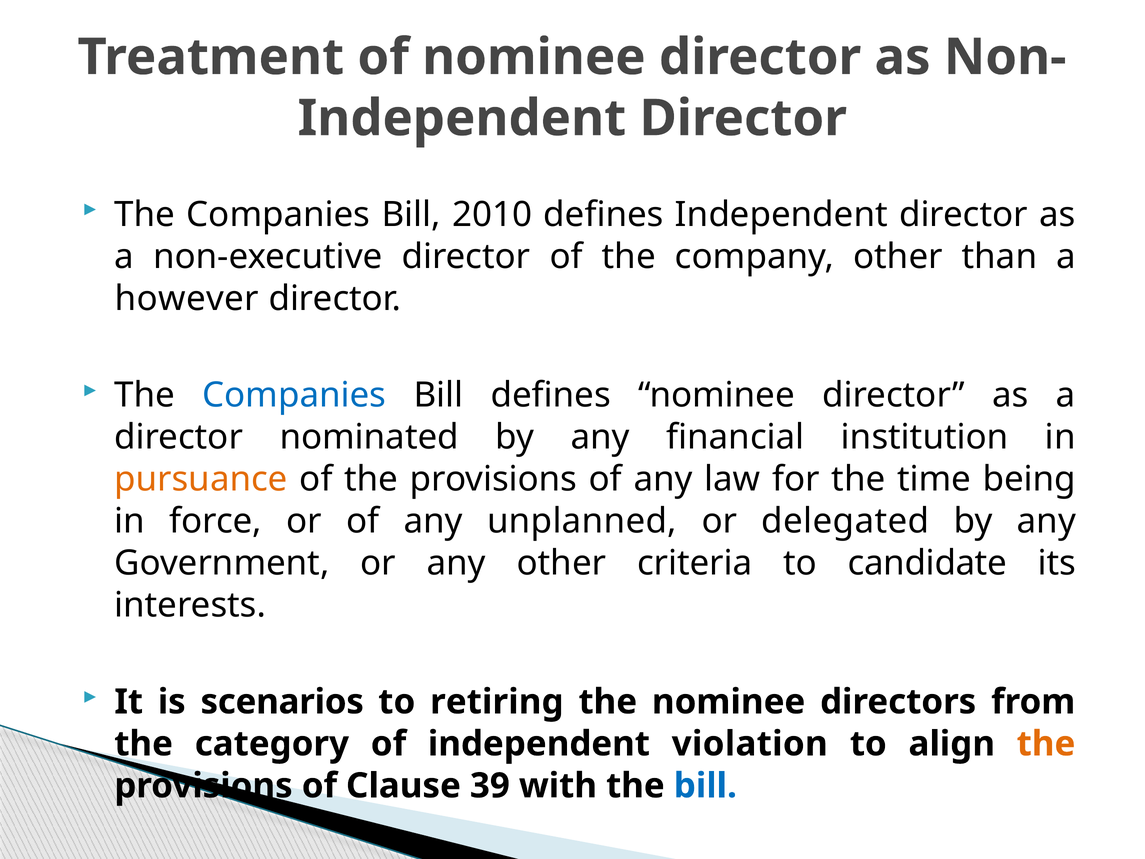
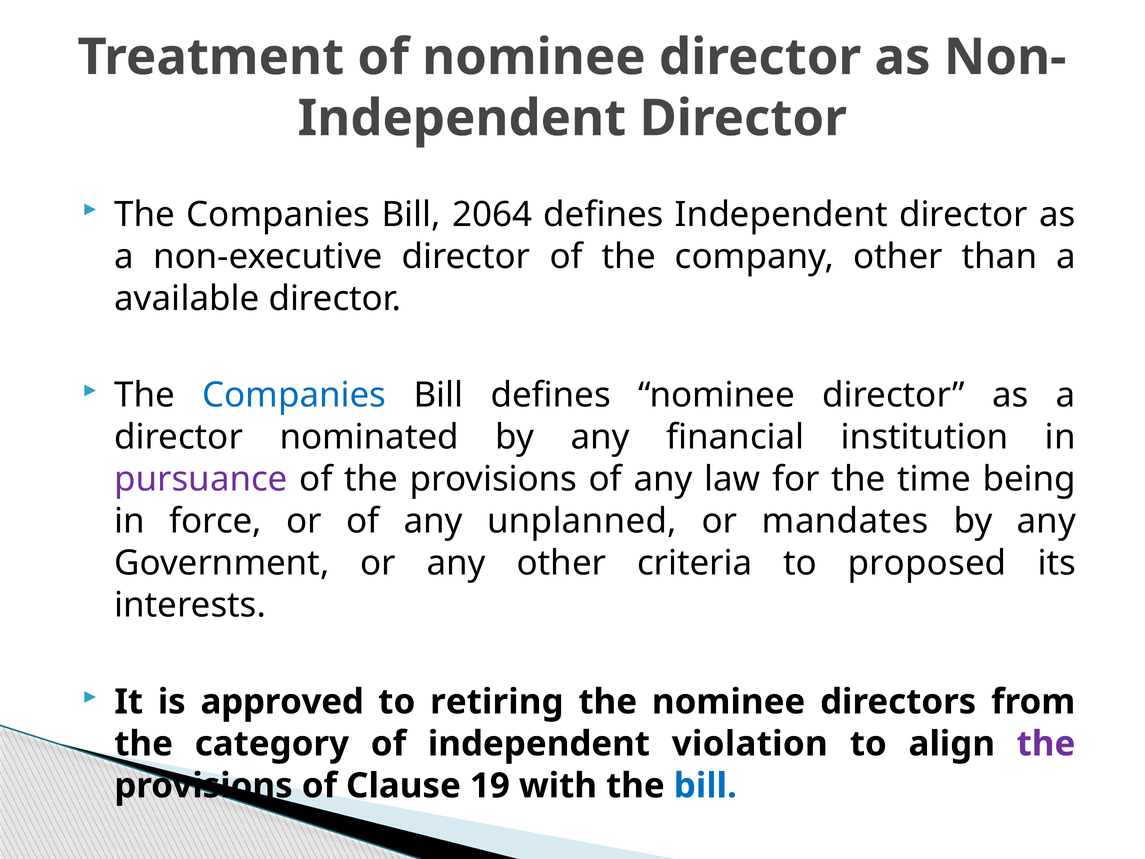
2010: 2010 -> 2064
however: however -> available
pursuance colour: orange -> purple
delegated: delegated -> mandates
candidate: candidate -> proposed
scenarios: scenarios -> approved
the at (1046, 744) colour: orange -> purple
39: 39 -> 19
